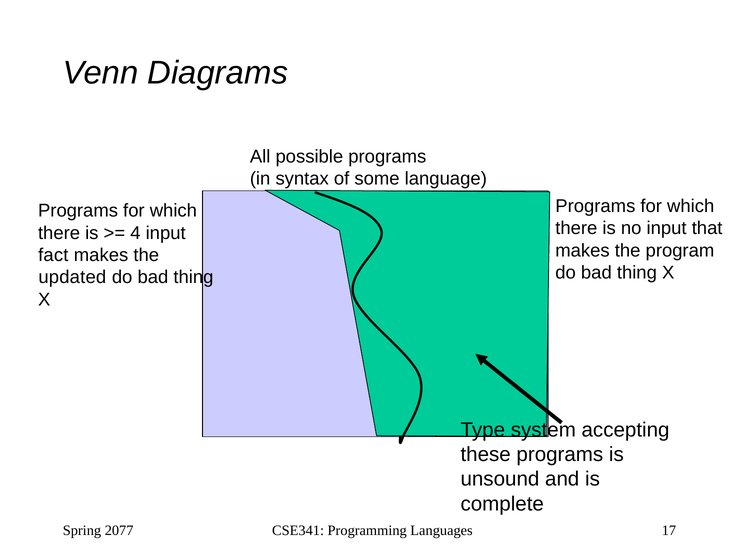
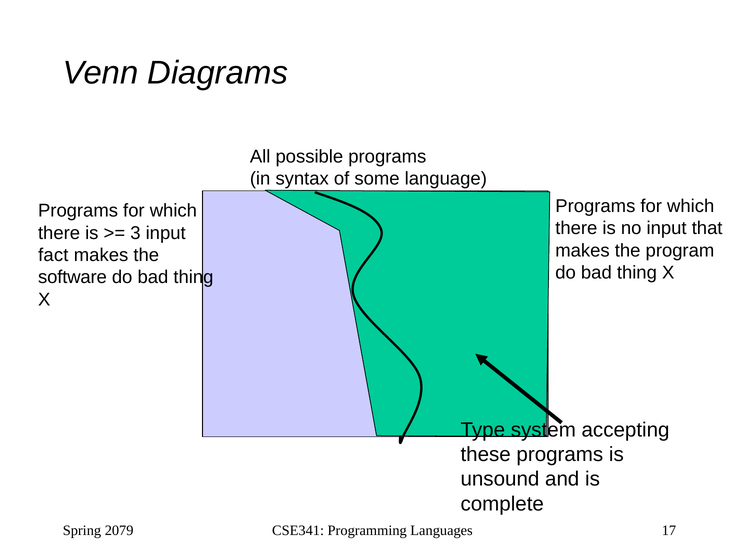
4: 4 -> 3
updated: updated -> software
2077: 2077 -> 2079
